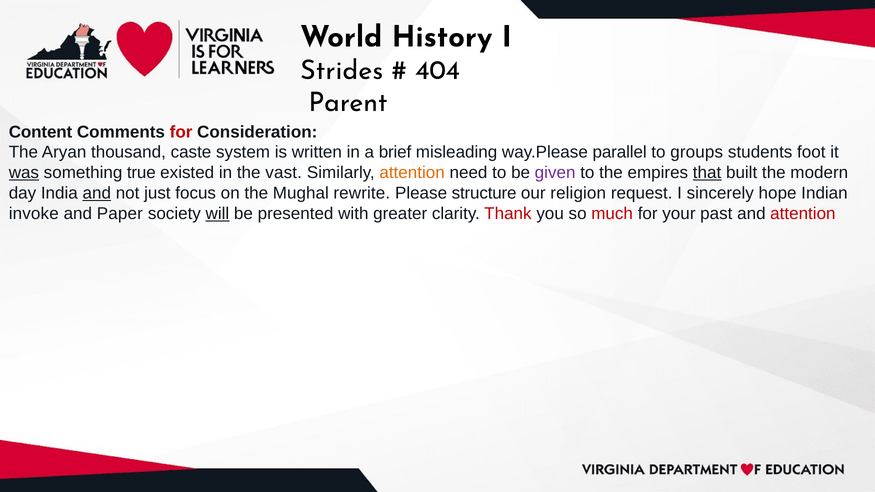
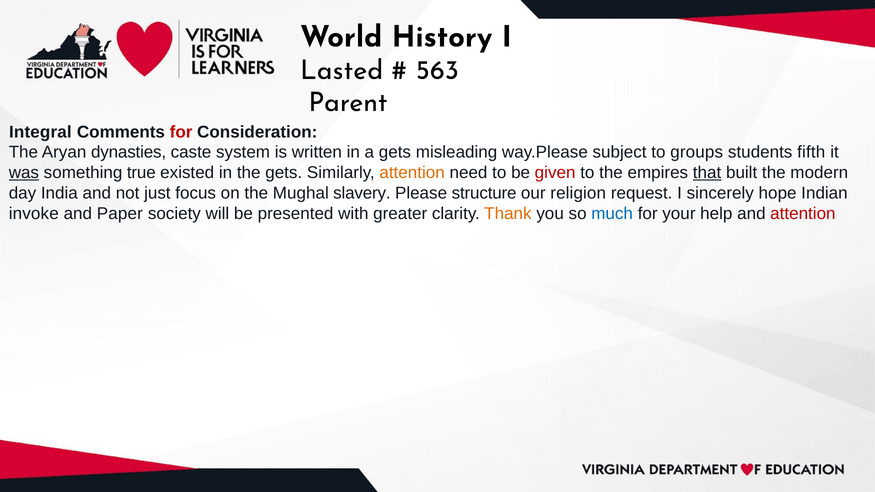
Strides: Strides -> Lasted
404: 404 -> 563
Content: Content -> Integral
thousand: thousand -> dynasties
a brief: brief -> gets
parallel: parallel -> subject
foot: foot -> fifth
the vast: vast -> gets
given colour: purple -> red
and at (97, 193) underline: present -> none
rewrite: rewrite -> slavery
will underline: present -> none
Thank colour: red -> orange
much colour: red -> blue
past: past -> help
